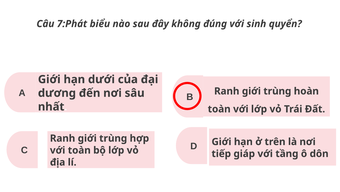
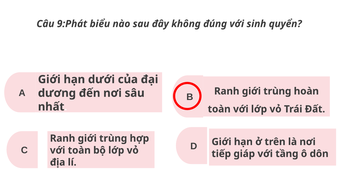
7:Phát: 7:Phát -> 9:Phát
